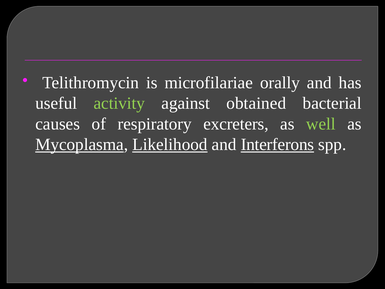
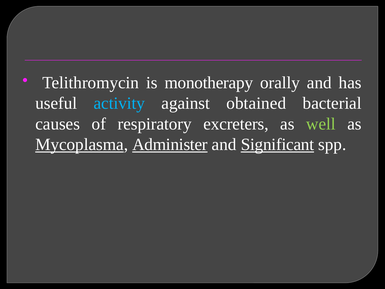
microfilariae: microfilariae -> monotherapy
activity colour: light green -> light blue
Likelihood: Likelihood -> Administer
Interferons: Interferons -> Significant
